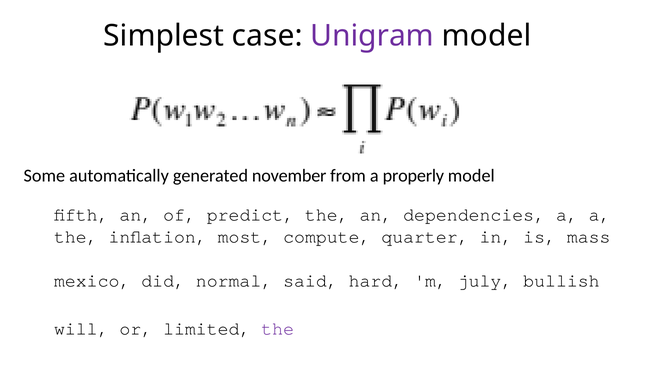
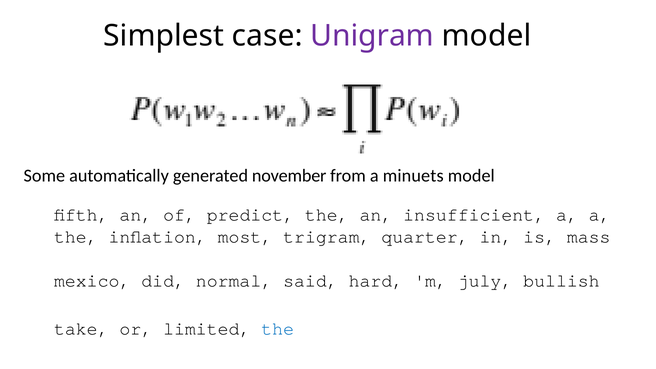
properly: properly -> minuets
dependencies: dependencies -> insufficient
compute: compute -> trigram
will: will -> take
the at (278, 329) colour: purple -> blue
